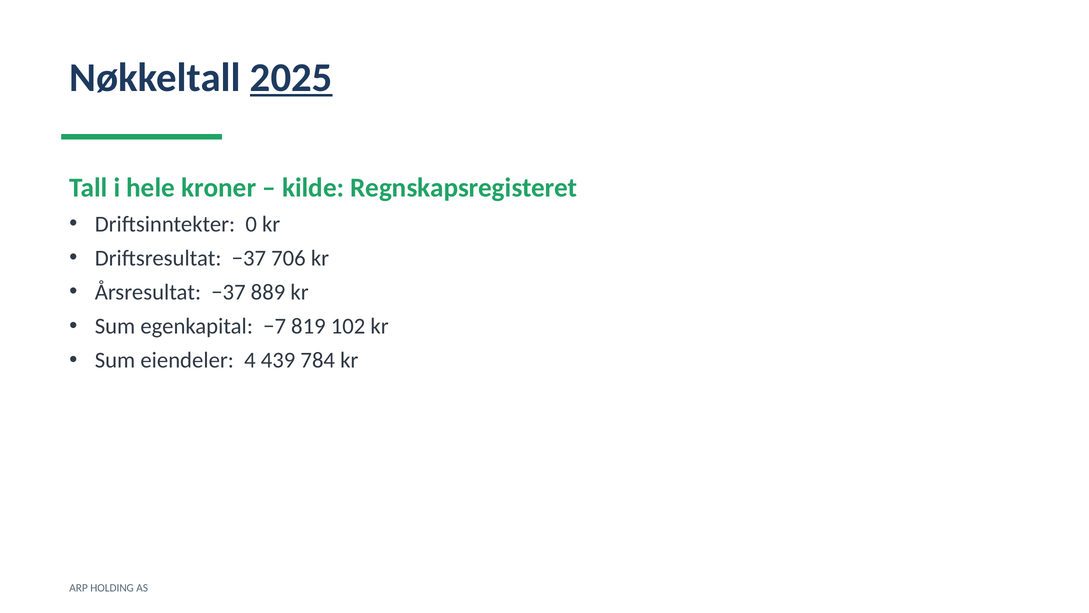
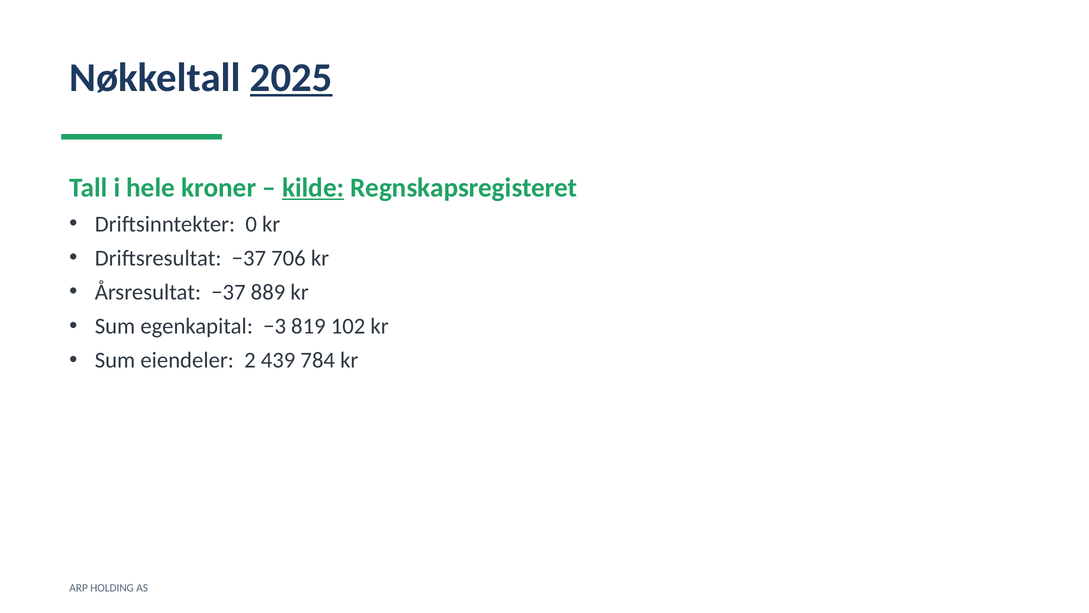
kilde underline: none -> present
−7: −7 -> −3
4: 4 -> 2
